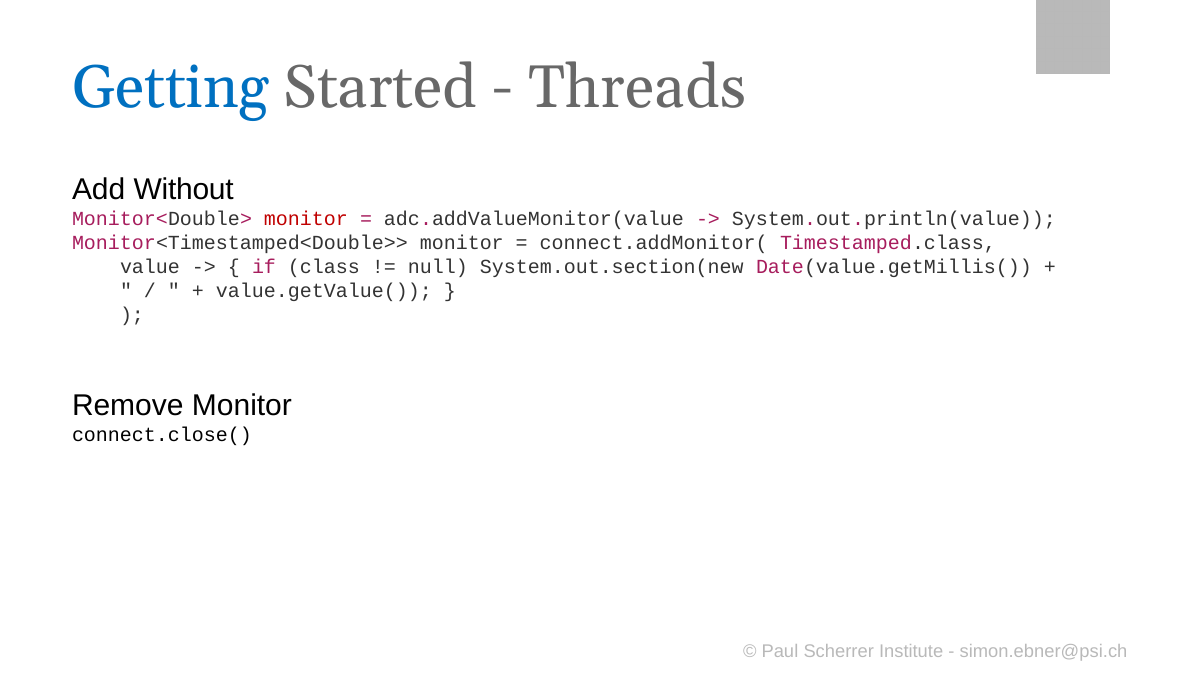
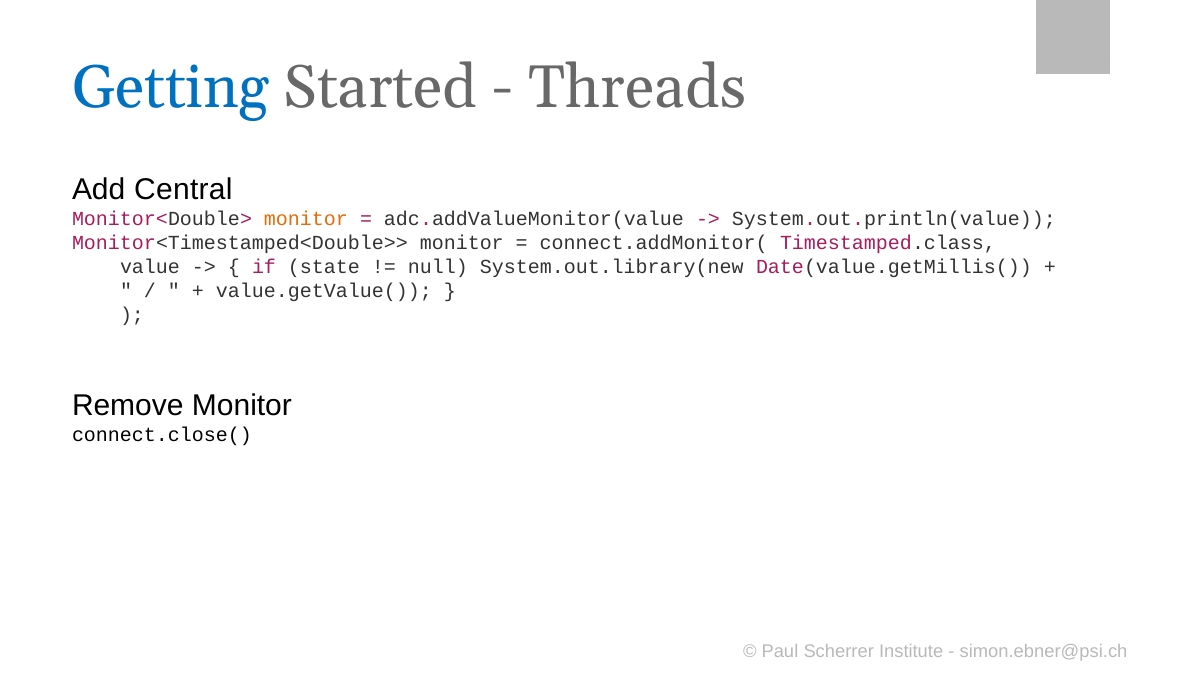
Without: Without -> Central
monitor at (306, 219) colour: red -> orange
class: class -> state
System.out.section(new: System.out.section(new -> System.out.library(new
